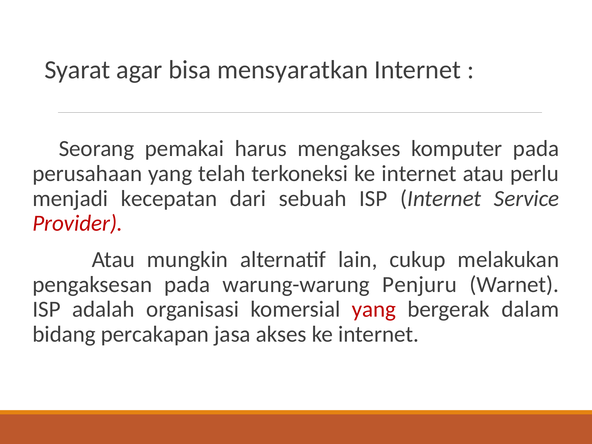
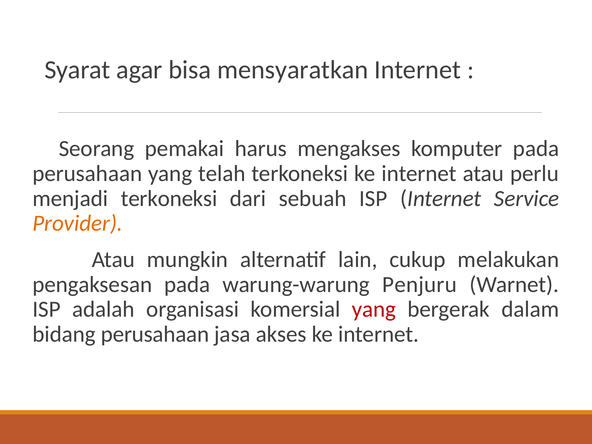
menjadi kecepatan: kecepatan -> terkoneksi
Provider colour: red -> orange
bidang percakapan: percakapan -> perusahaan
